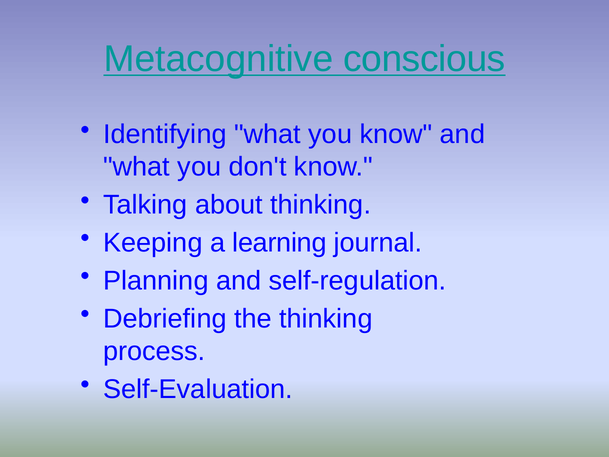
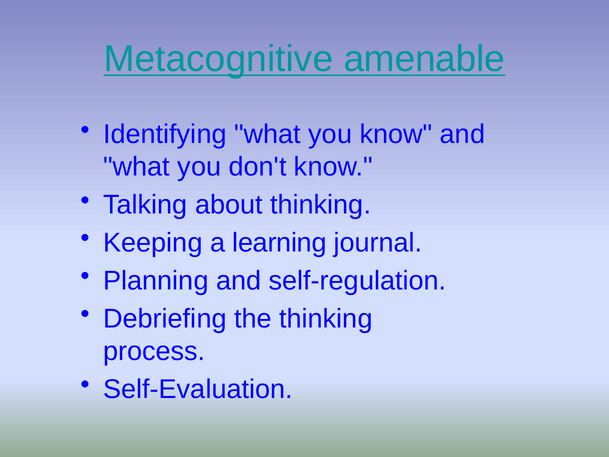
conscious: conscious -> amenable
